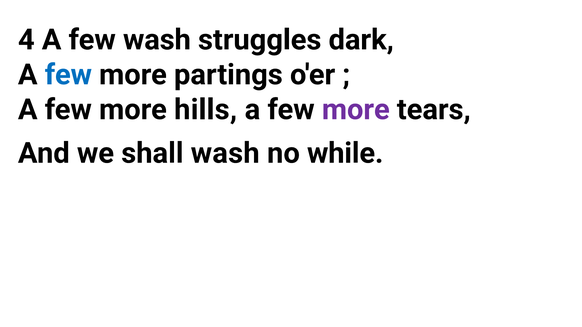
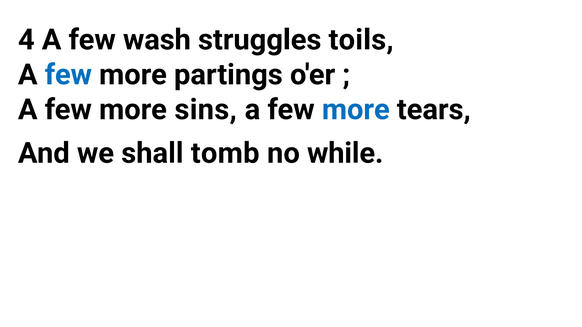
dark: dark -> toils
hills: hills -> sins
more at (356, 110) colour: purple -> blue
shall wash: wash -> tomb
